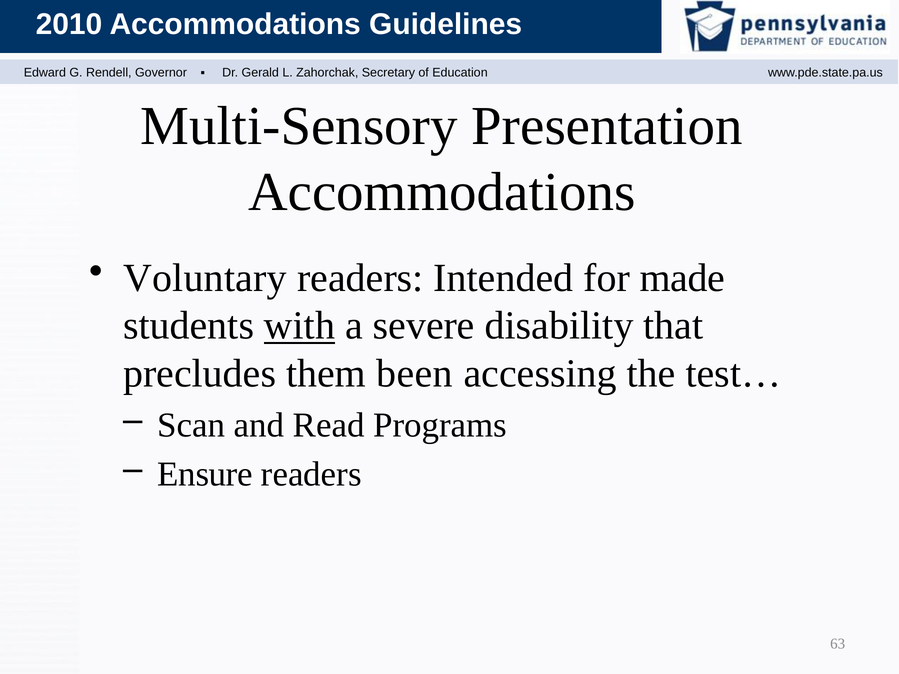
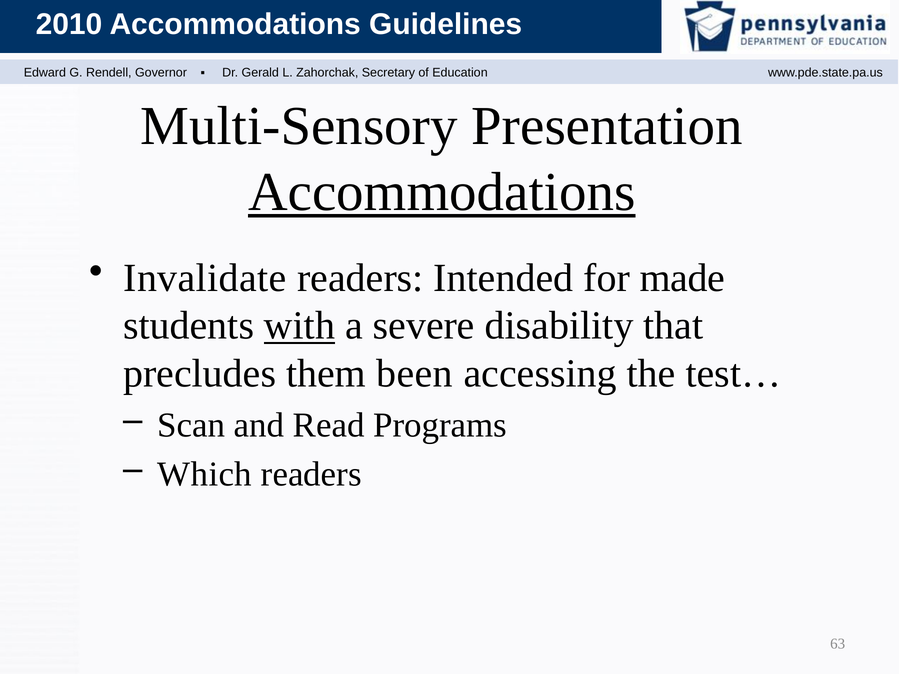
Accommodations at (442, 192) underline: none -> present
Voluntary: Voluntary -> Invalidate
Ensure: Ensure -> Which
